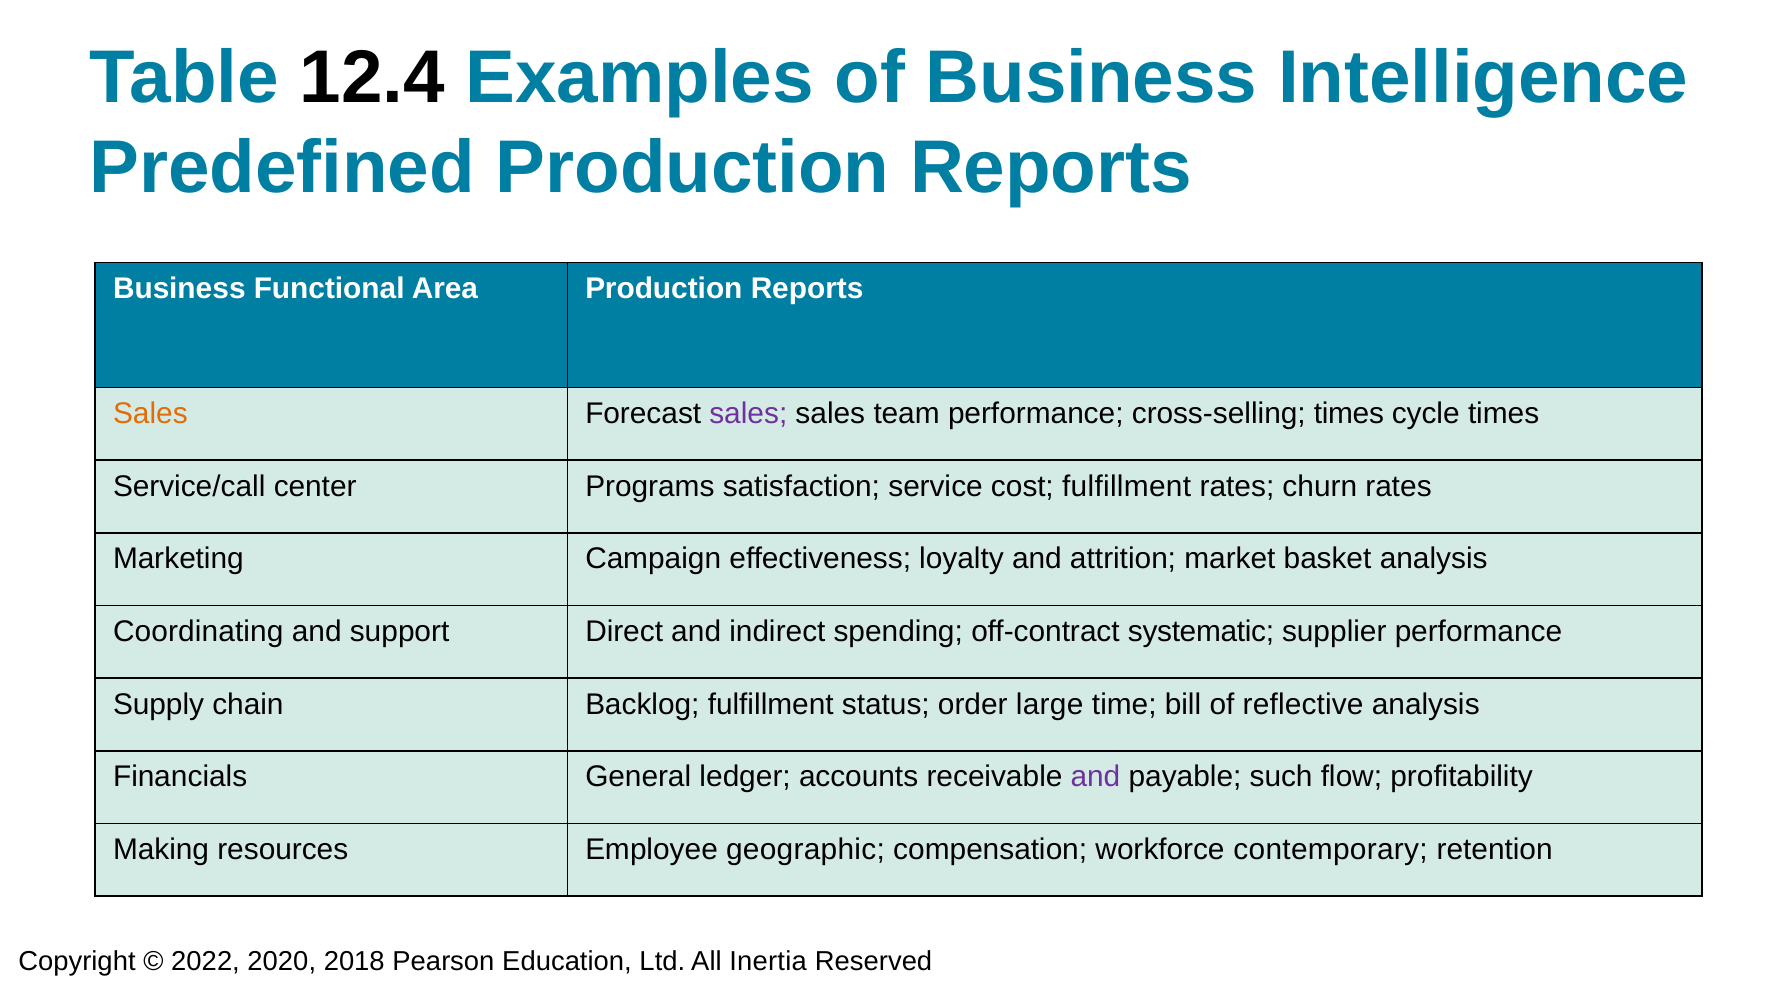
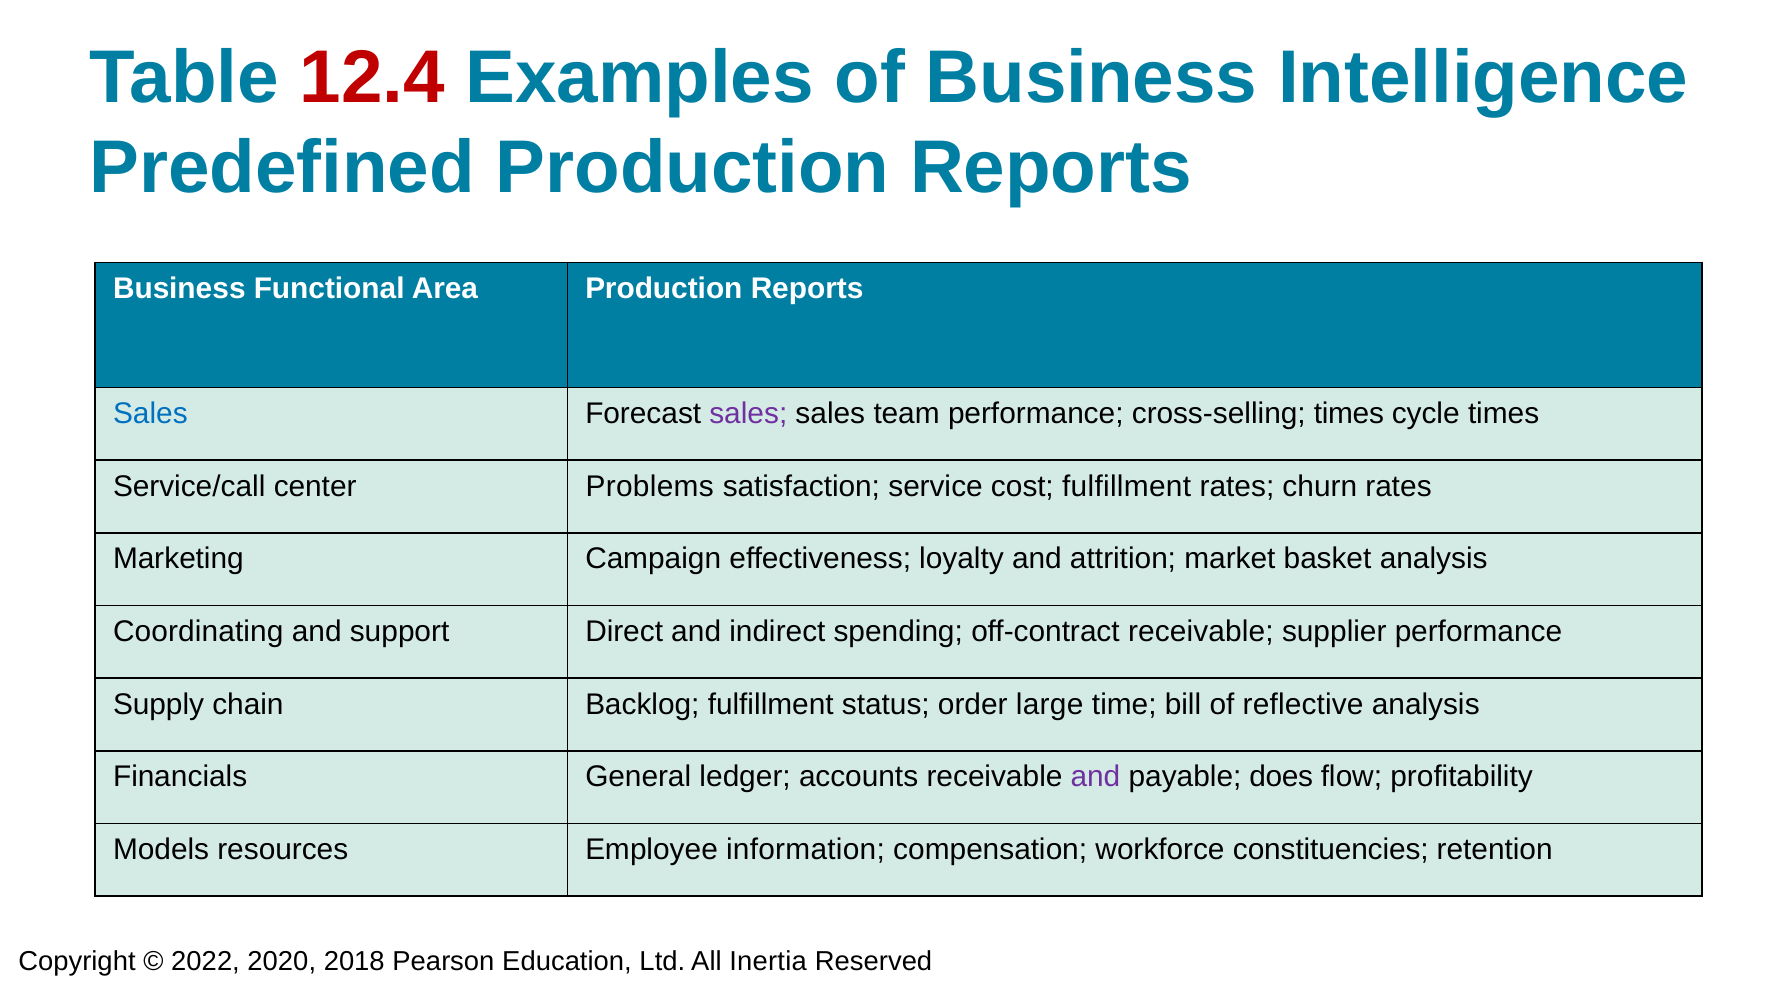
12.4 colour: black -> red
Sales at (150, 414) colour: orange -> blue
Programs: Programs -> Problems
off-contract systematic: systematic -> receivable
such: such -> does
Making: Making -> Models
geographic: geographic -> information
contemporary: contemporary -> constituencies
